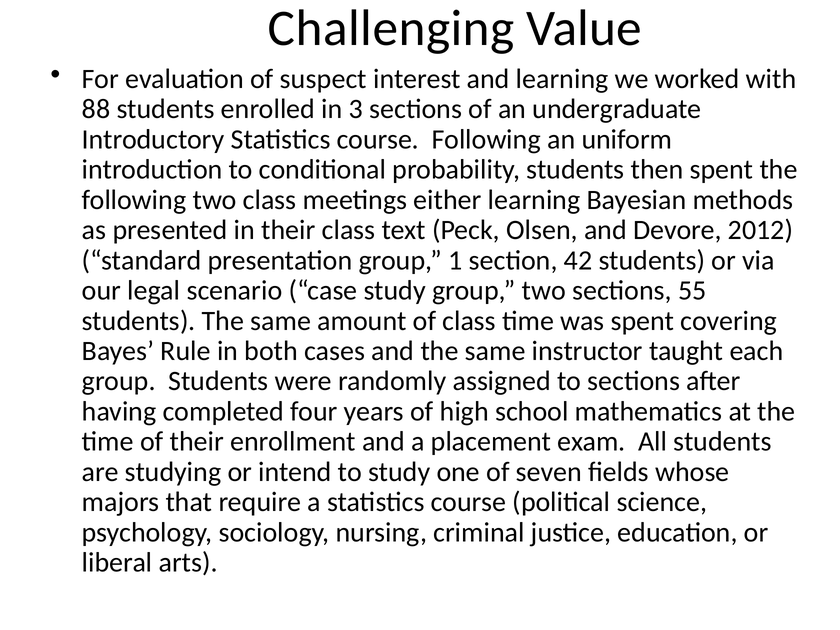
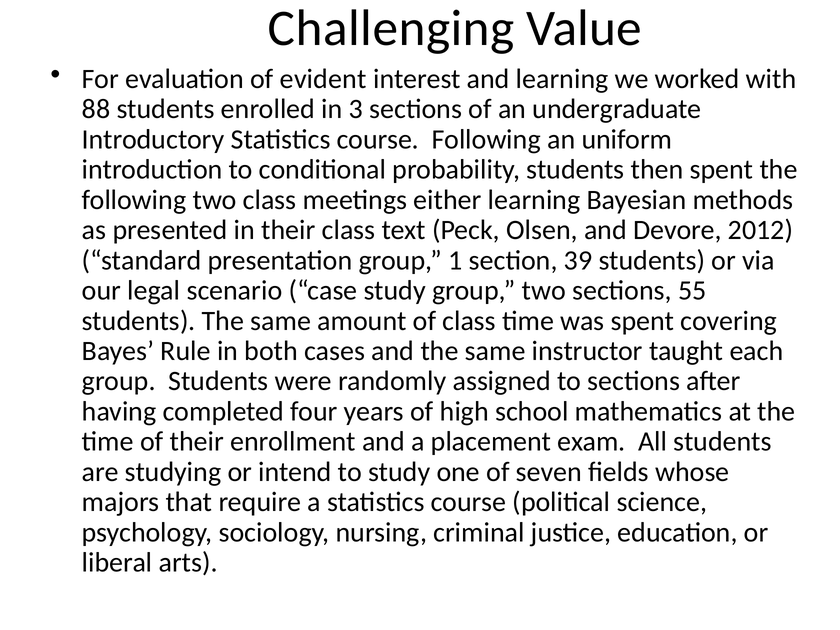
suspect: suspect -> evident
42: 42 -> 39
